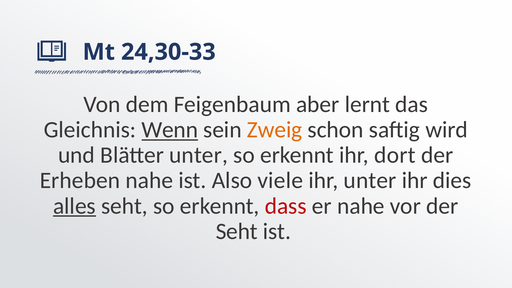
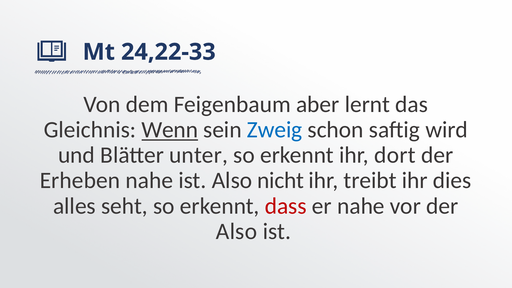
24,30-33: 24,30-33 -> 24,22-33
Zweig colour: orange -> blue
viele: viele -> nicht
ihr unter: unter -> treibt
alles underline: present -> none
Seht at (237, 231): Seht -> Also
